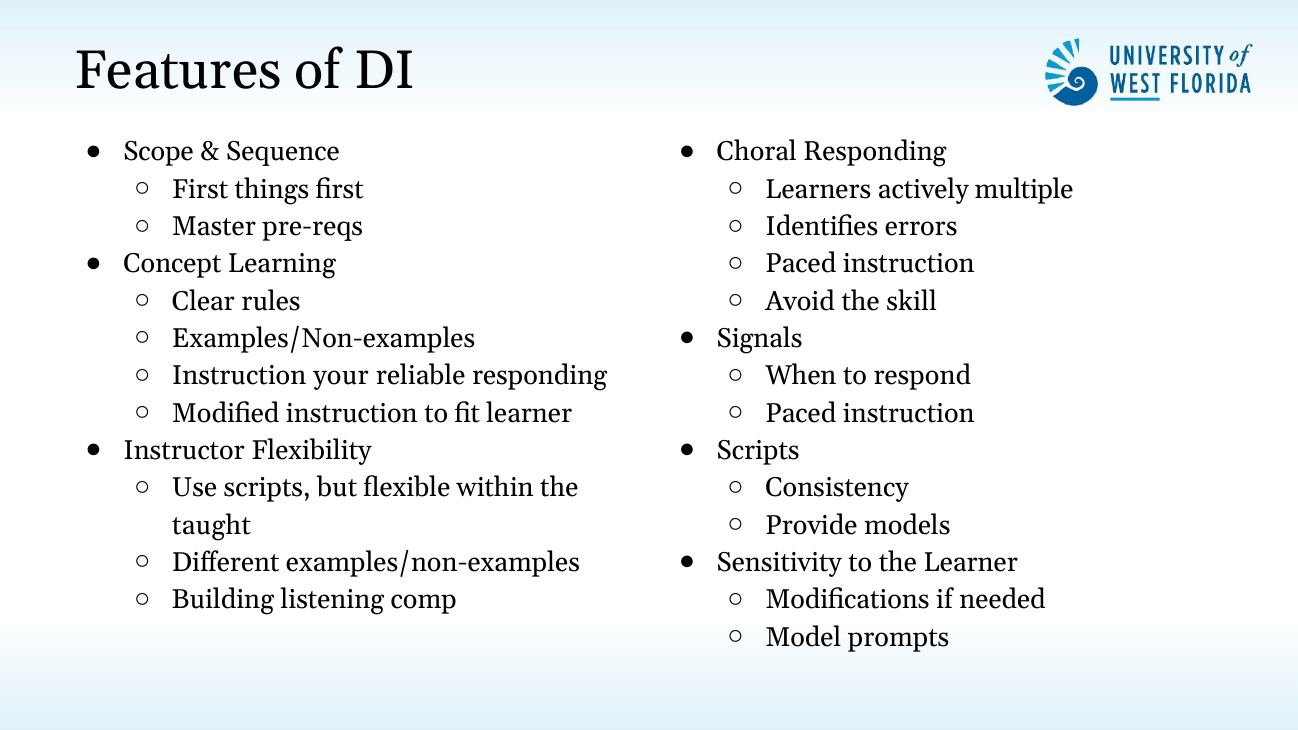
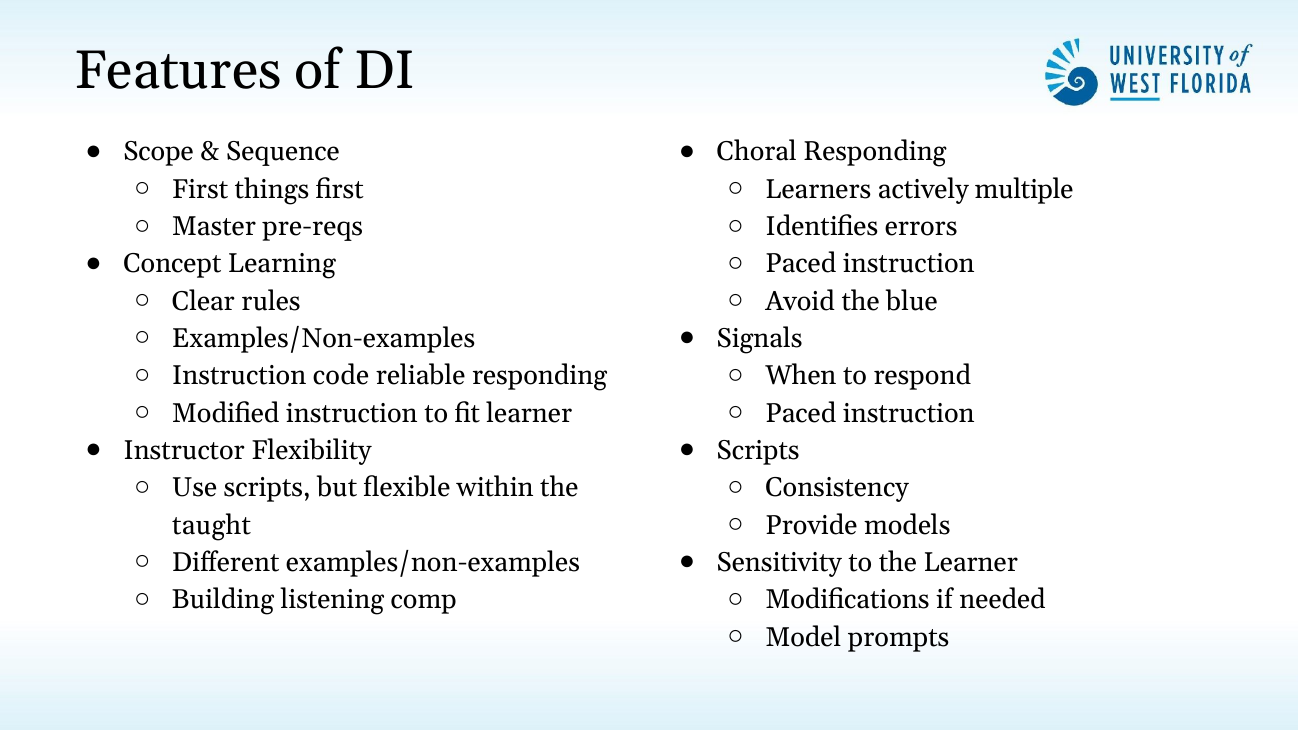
skill: skill -> blue
your: your -> code
